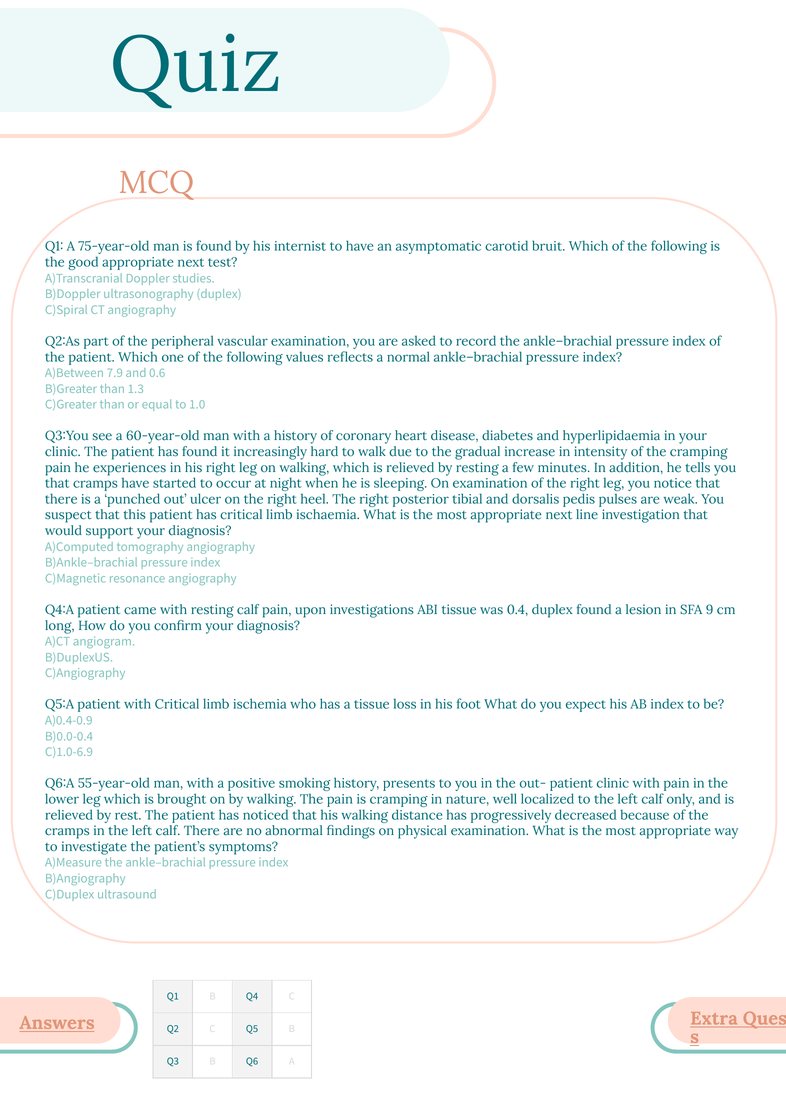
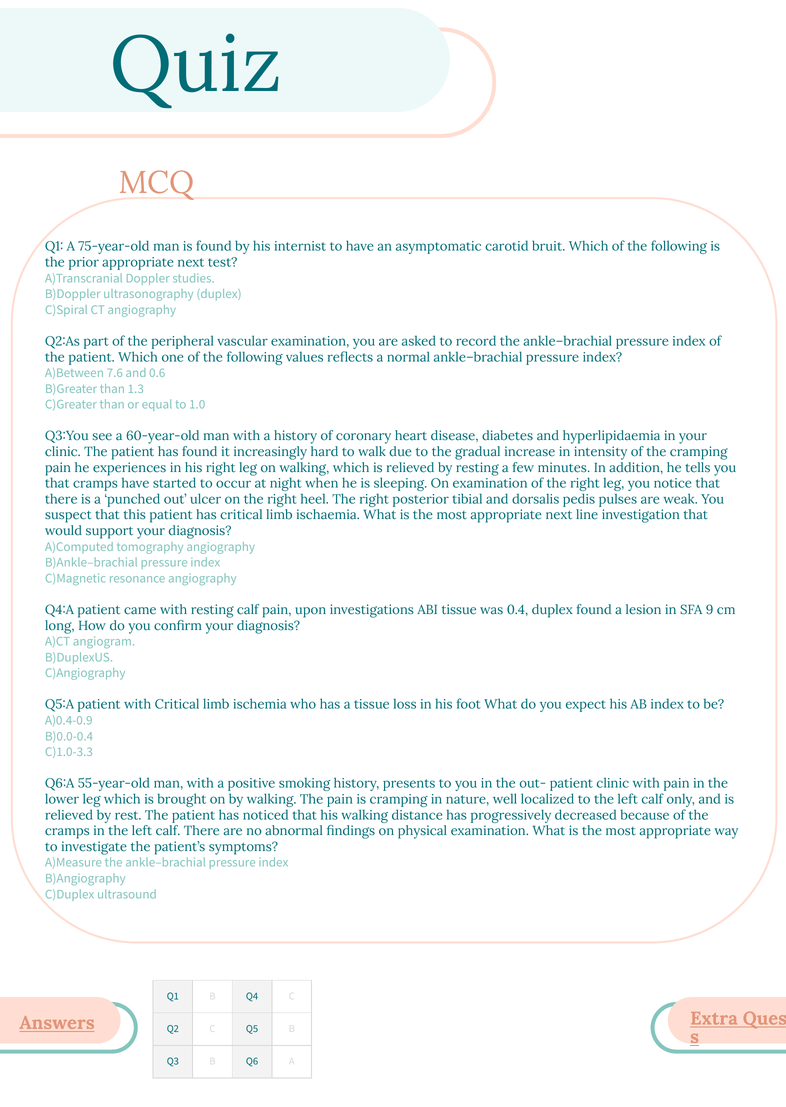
good: good -> prior
7.9: 7.9 -> 7.6
C)1.0-6.9: C)1.0-6.9 -> C)1.0-3.3
